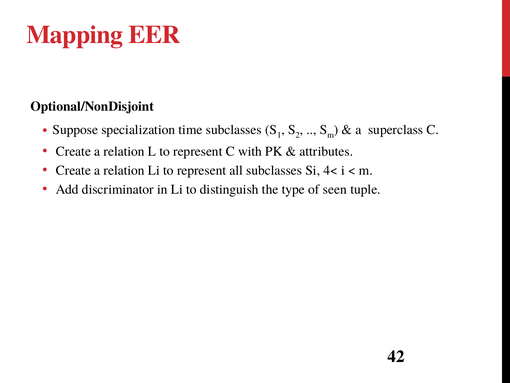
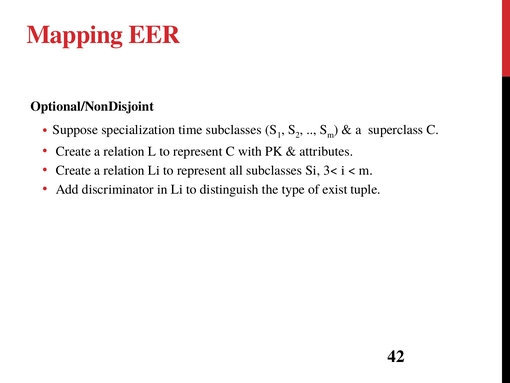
4<: 4< -> 3<
seen: seen -> exist
